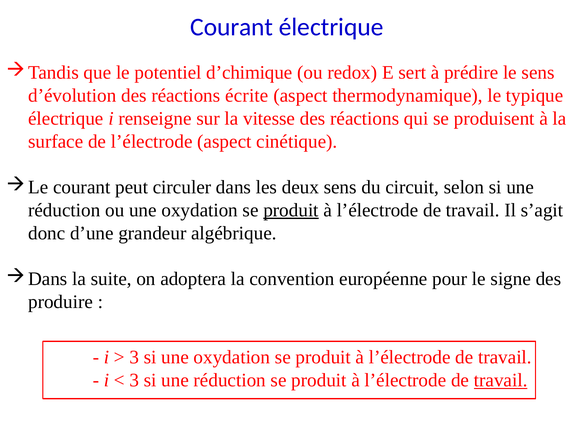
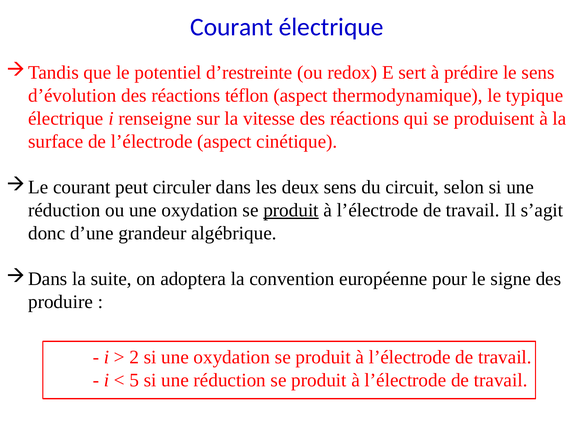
d’chimique: d’chimique -> d’restreinte
écrite: écrite -> téflon
3 at (134, 358): 3 -> 2
3 at (134, 381): 3 -> 5
travail at (501, 381) underline: present -> none
